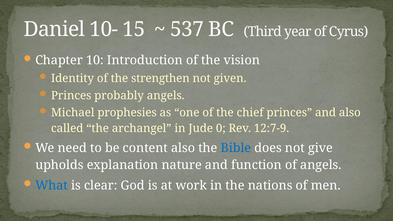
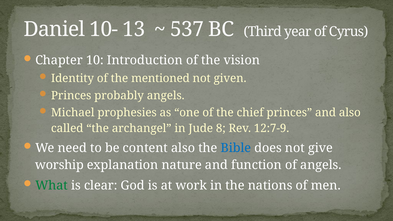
15: 15 -> 13
strengthen: strengthen -> mentioned
0: 0 -> 8
upholds: upholds -> worship
What colour: blue -> green
